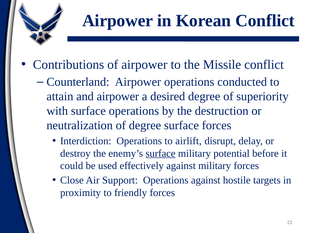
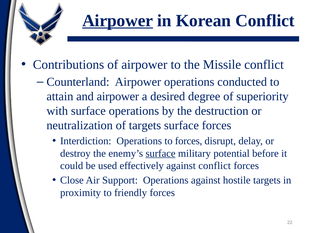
Airpower at (118, 21) underline: none -> present
of degree: degree -> targets
to airlift: airlift -> forces
against military: military -> conflict
